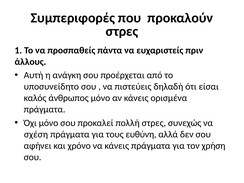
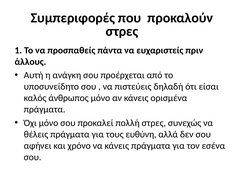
σχέση: σχέση -> θέλεις
χρήση: χρήση -> εσένα
